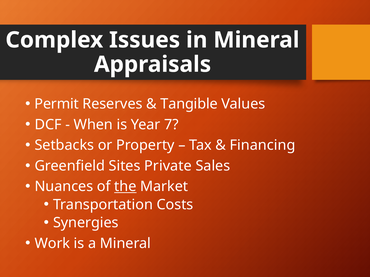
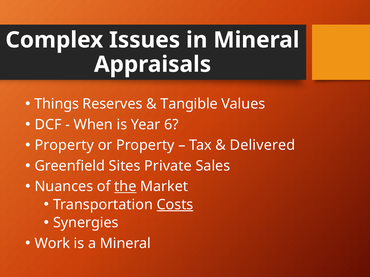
Permit: Permit -> Things
7: 7 -> 6
Setbacks at (64, 145): Setbacks -> Property
Financing: Financing -> Delivered
Costs underline: none -> present
